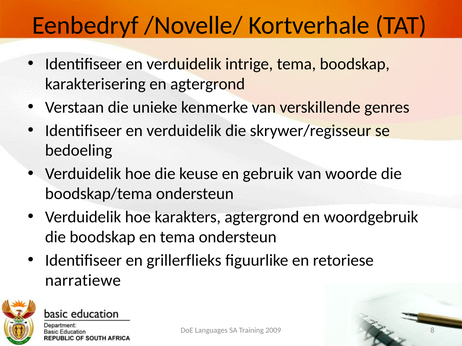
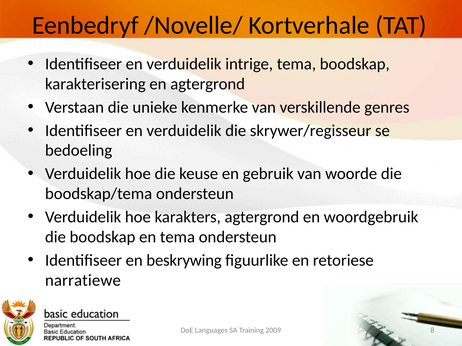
grillerflieks: grillerflieks -> beskrywing
